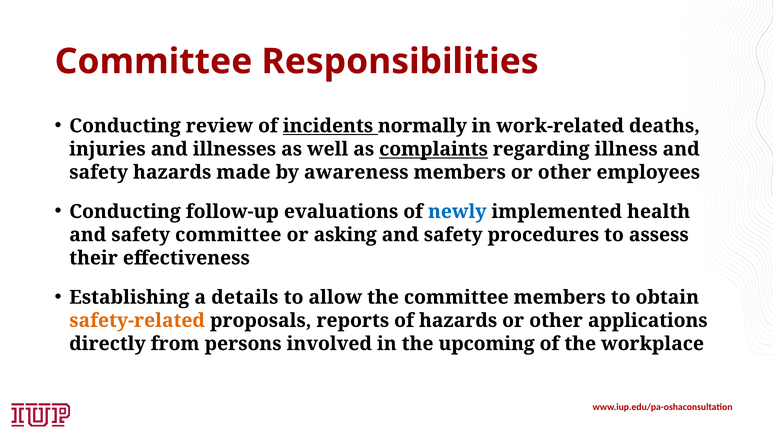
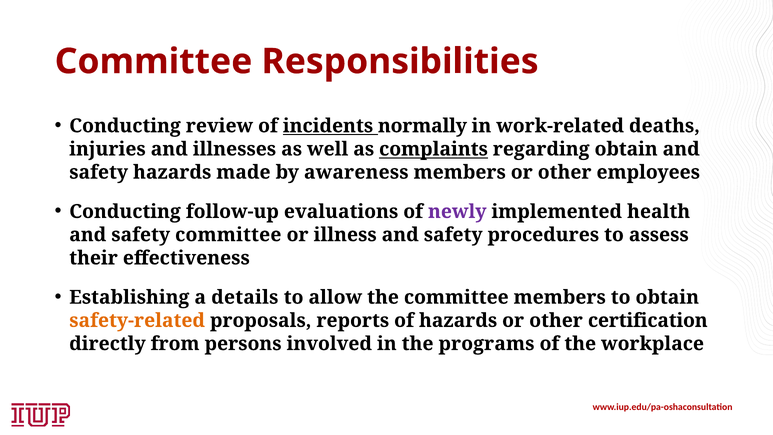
regarding illness: illness -> obtain
newly colour: blue -> purple
asking: asking -> illness
applications: applications -> certification
upcoming: upcoming -> programs
